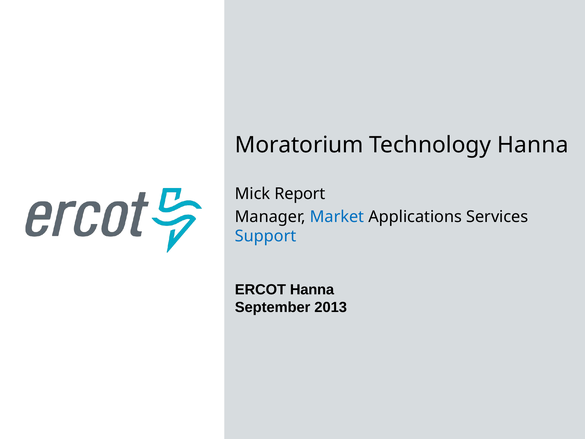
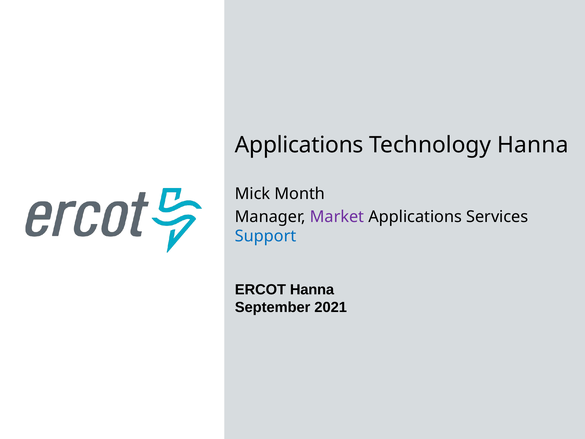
Moratorium at (299, 145): Moratorium -> Applications
Report: Report -> Month
Market colour: blue -> purple
2013: 2013 -> 2021
